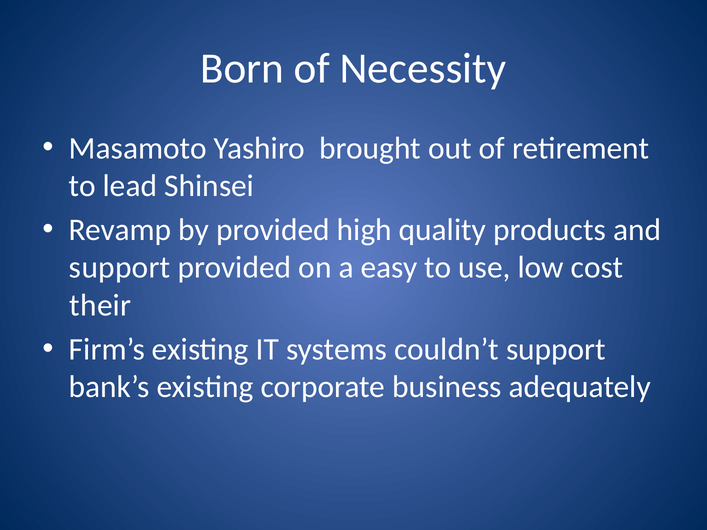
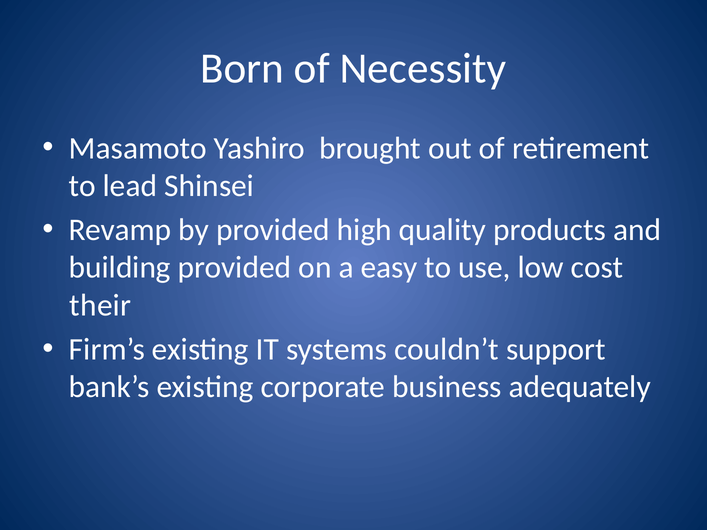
support at (120, 268): support -> building
